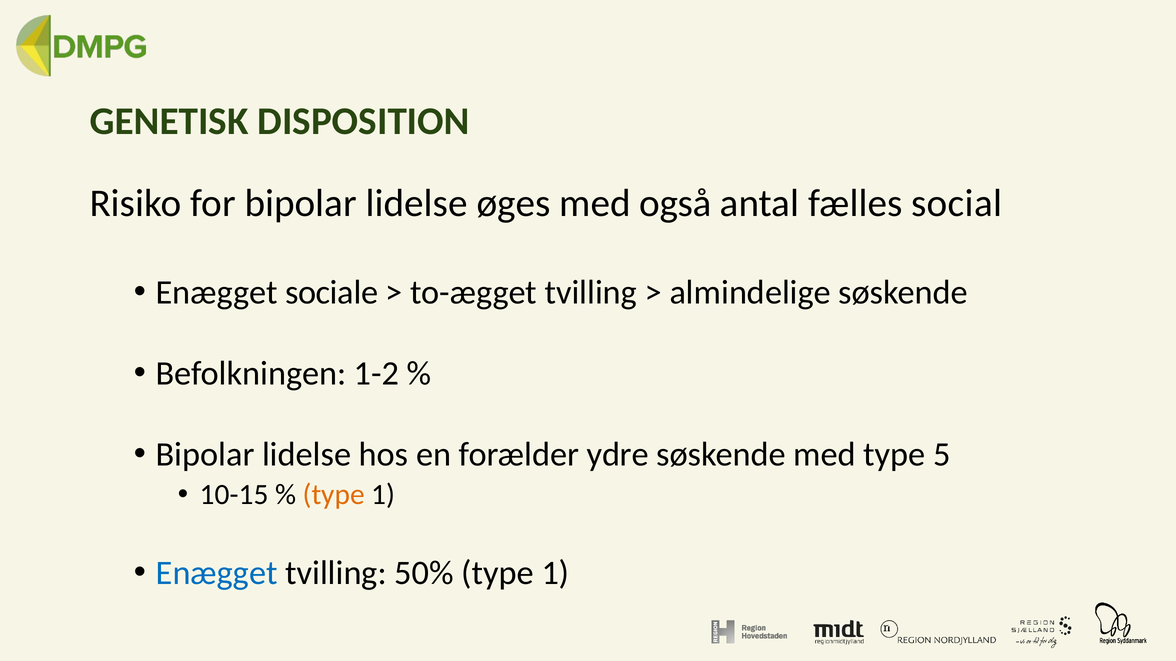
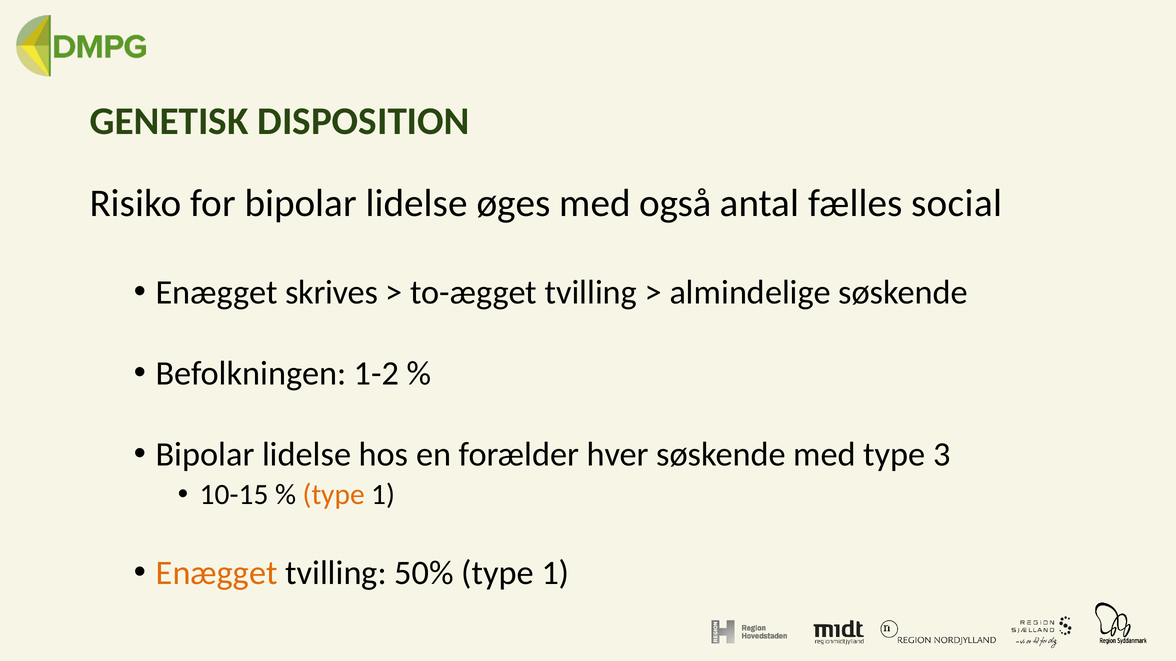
sociale: sociale -> skrives
ydre: ydre -> hver
5: 5 -> 3
Enægget at (217, 573) colour: blue -> orange
